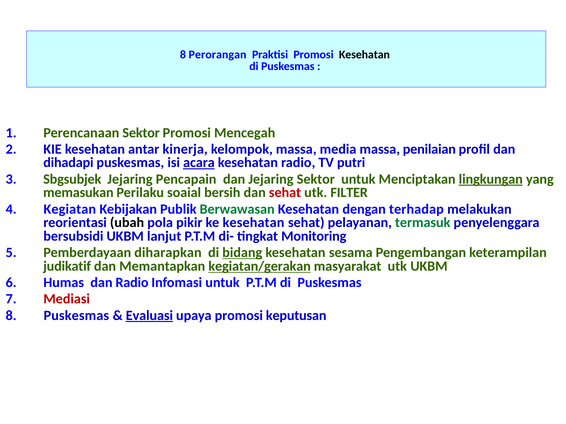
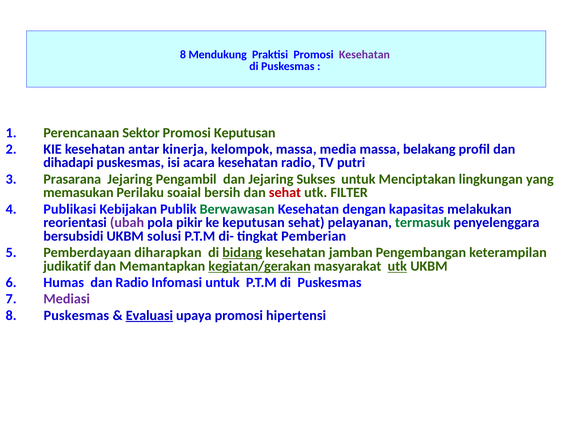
Perorangan: Perorangan -> Mendukung
Kesehatan at (364, 55) colour: black -> purple
Promosi Mencegah: Mencegah -> Keputusan
penilaian: penilaian -> belakang
acara underline: present -> none
Sbgsubjek: Sbgsubjek -> Prasarana
Pencapain: Pencapain -> Pengambil
Jejaring Sektor: Sektor -> Sukses
lingkungan underline: present -> none
Kegiatan: Kegiatan -> Publikasi
terhadap: terhadap -> kapasitas
ubah colour: black -> purple
ke kesehatan: kesehatan -> keputusan
lanjut: lanjut -> solusi
Monitoring: Monitoring -> Pemberian
sesama: sesama -> jamban
utk at (397, 266) underline: none -> present
Mediasi colour: red -> purple
keputusan: keputusan -> hipertensi
